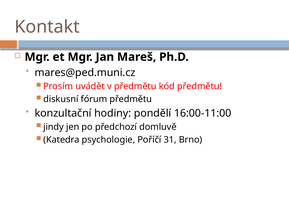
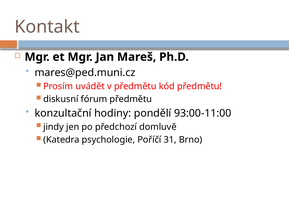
16:00-11:00: 16:00-11:00 -> 93:00-11:00
